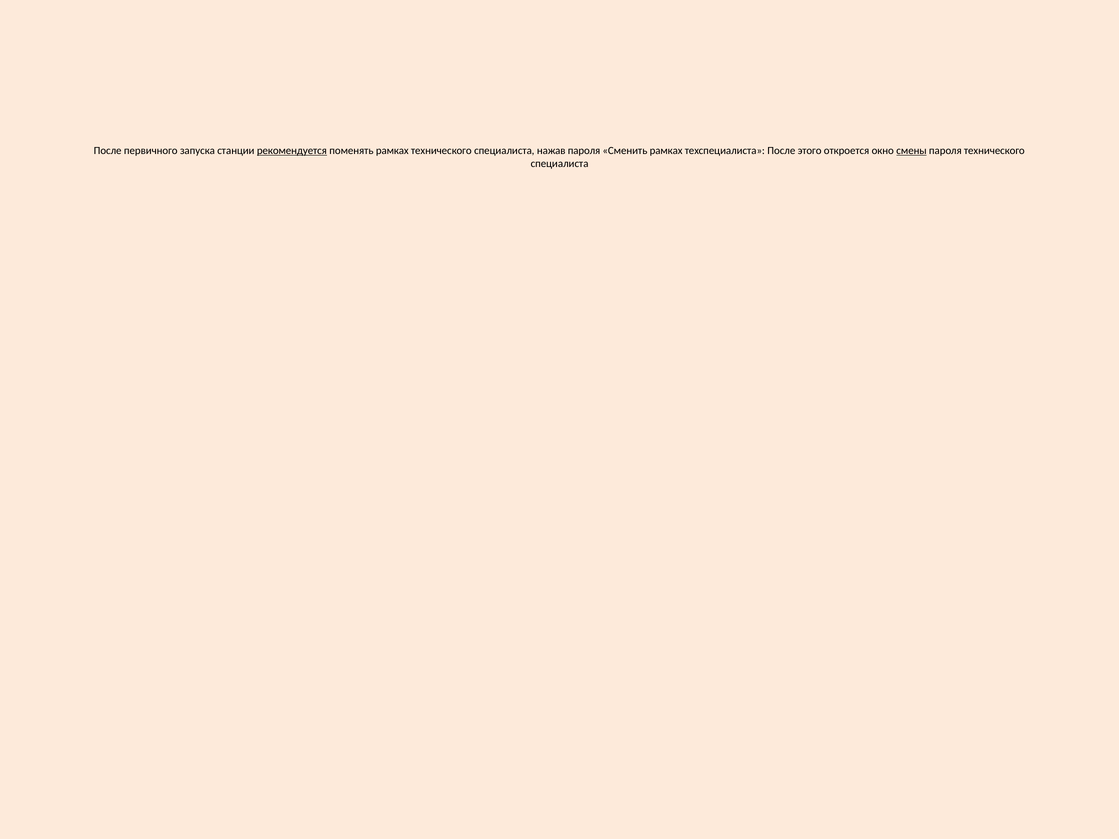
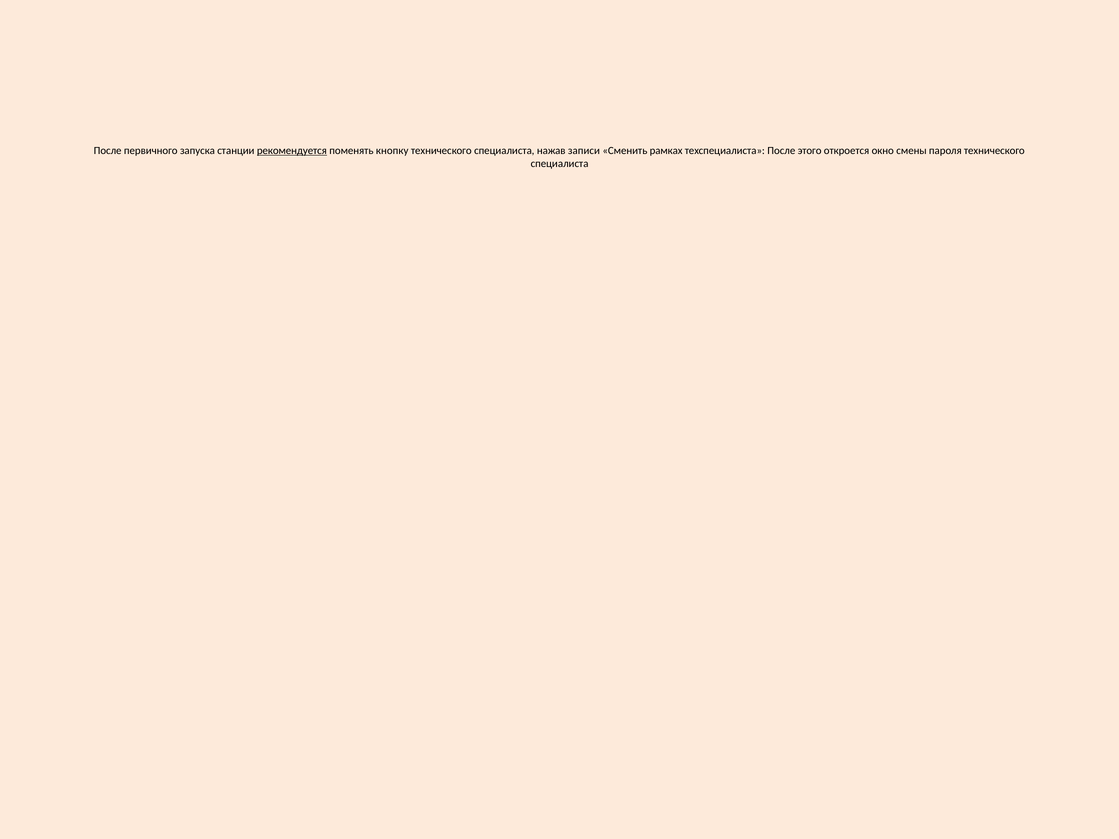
поменять рамках: рамках -> кнопку
нажав пароля: пароля -> записи
смены underline: present -> none
